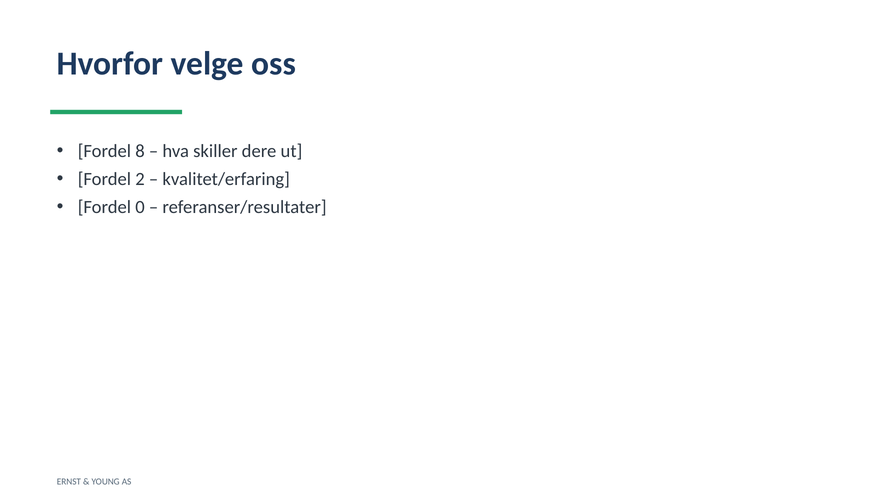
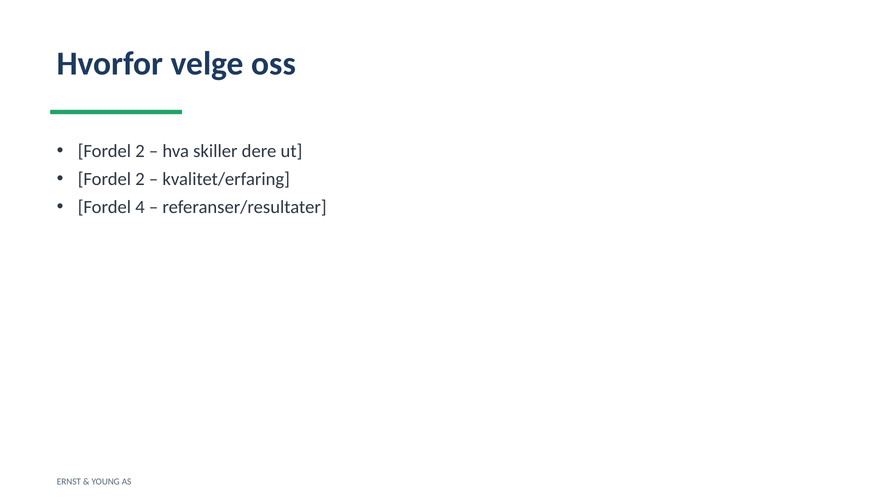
8 at (140, 151): 8 -> 2
0: 0 -> 4
